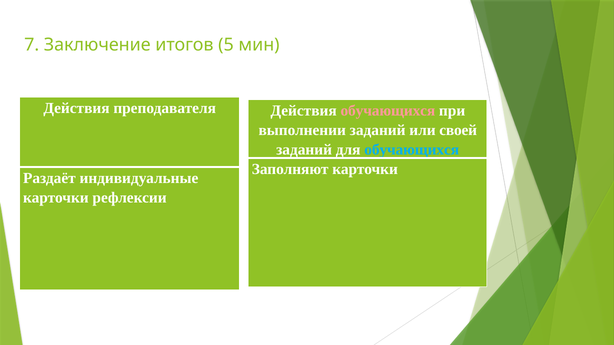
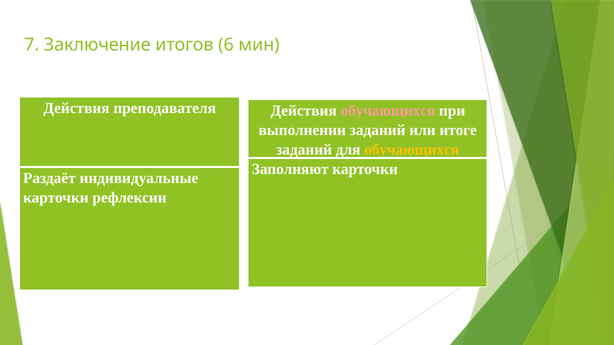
5: 5 -> 6
своей: своей -> итоге
обучающихся at (412, 150) colour: light blue -> yellow
